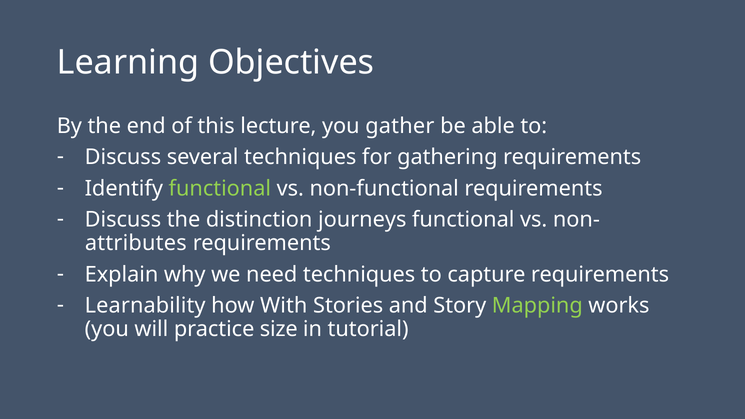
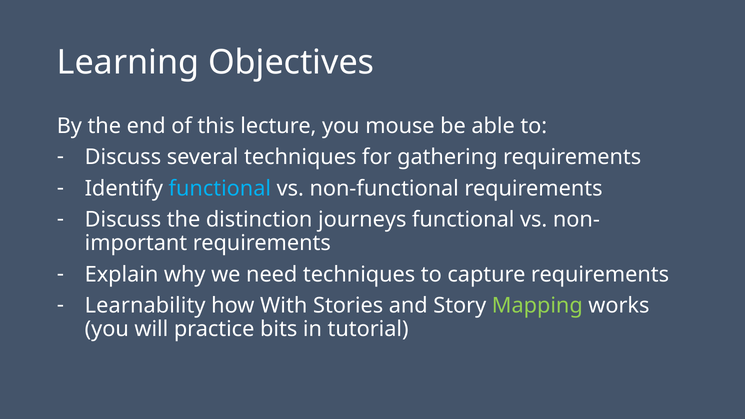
gather: gather -> mouse
functional at (220, 188) colour: light green -> light blue
attributes: attributes -> important
size: size -> bits
